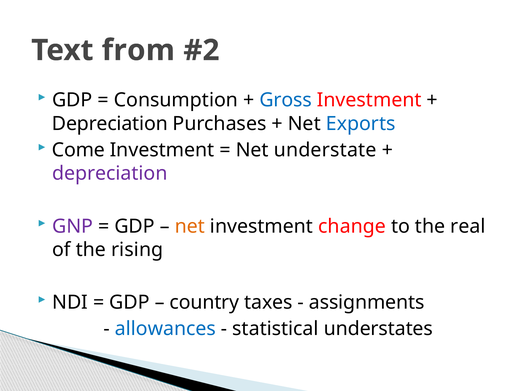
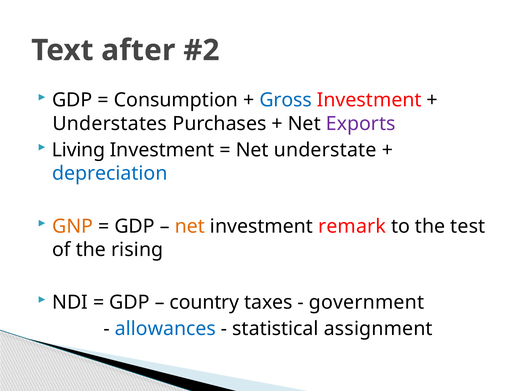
from: from -> after
Depreciation at (110, 124): Depreciation -> Understates
Exports colour: blue -> purple
Come: Come -> Living
depreciation at (110, 174) colour: purple -> blue
GNP colour: purple -> orange
change: change -> remark
real: real -> test
assignments: assignments -> government
understates: understates -> assignment
